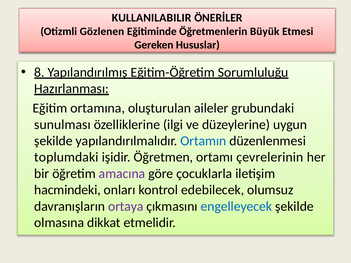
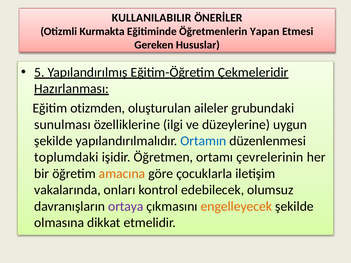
Gözlenen: Gözlenen -> Kurmakta
Büyük: Büyük -> Yapan
8: 8 -> 5
Sorumluluğu: Sorumluluğu -> Çekmeleridir
ortamına: ortamına -> otizmden
amacına colour: purple -> orange
hacmindeki: hacmindeki -> vakalarında
engelleyecek colour: blue -> orange
